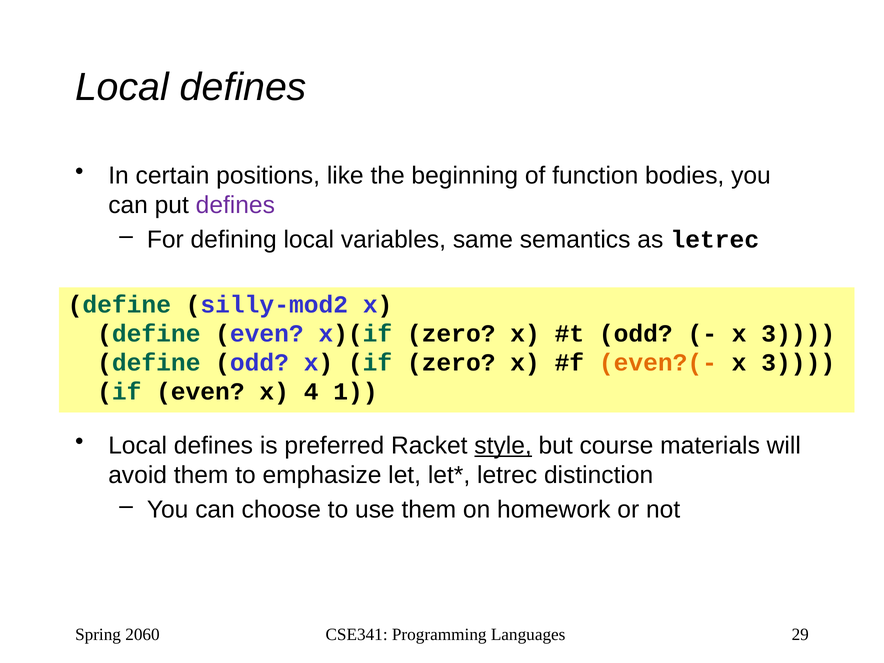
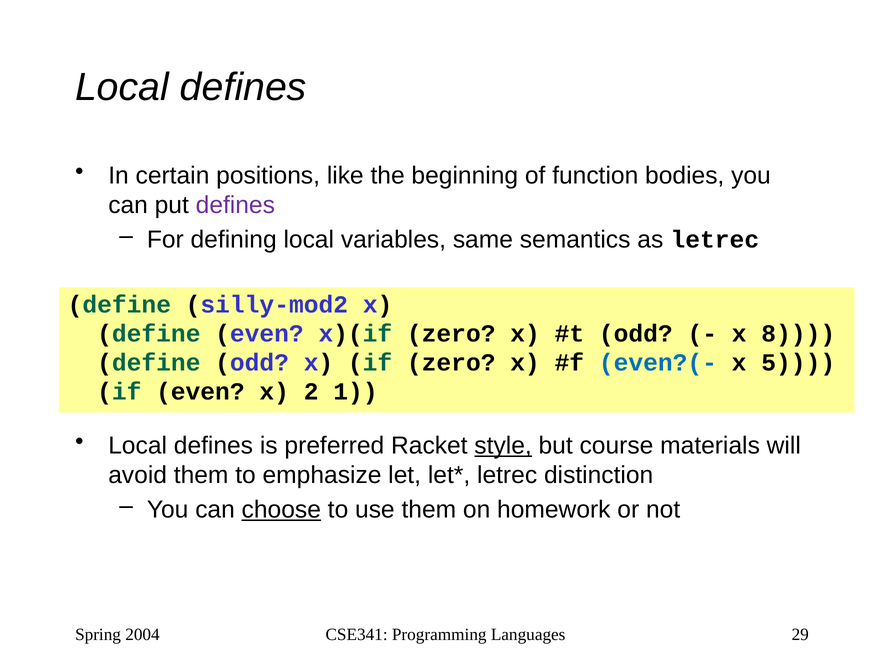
3 at (798, 334): 3 -> 8
even?(- colour: orange -> blue
3 at (798, 363): 3 -> 5
4: 4 -> 2
choose underline: none -> present
2060: 2060 -> 2004
